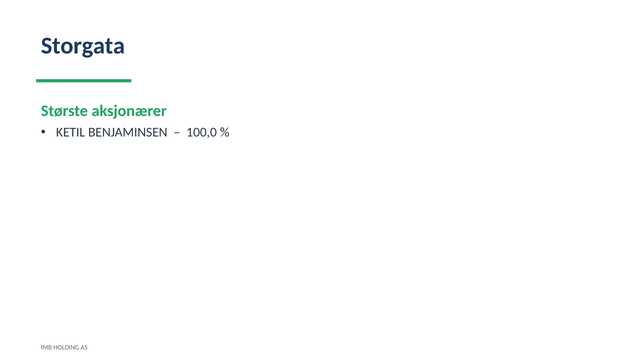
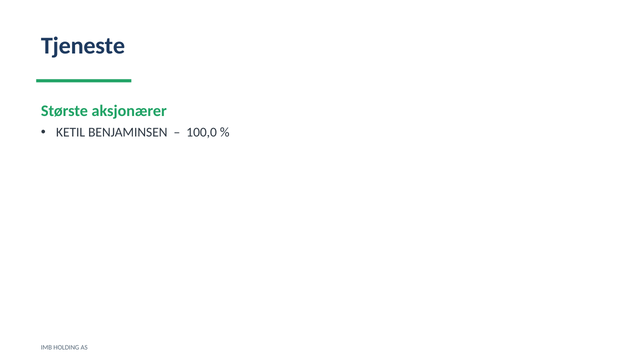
Storgata: Storgata -> Tjeneste
